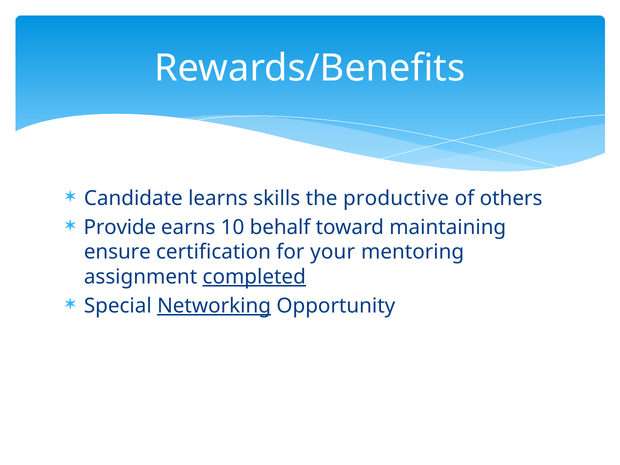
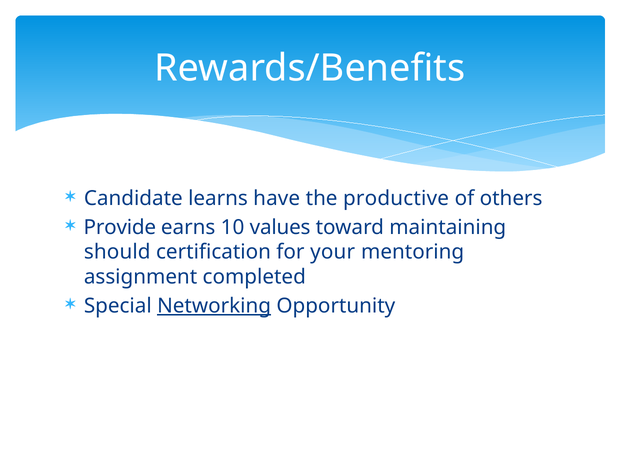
skills: skills -> have
behalf: behalf -> values
ensure: ensure -> should
completed underline: present -> none
